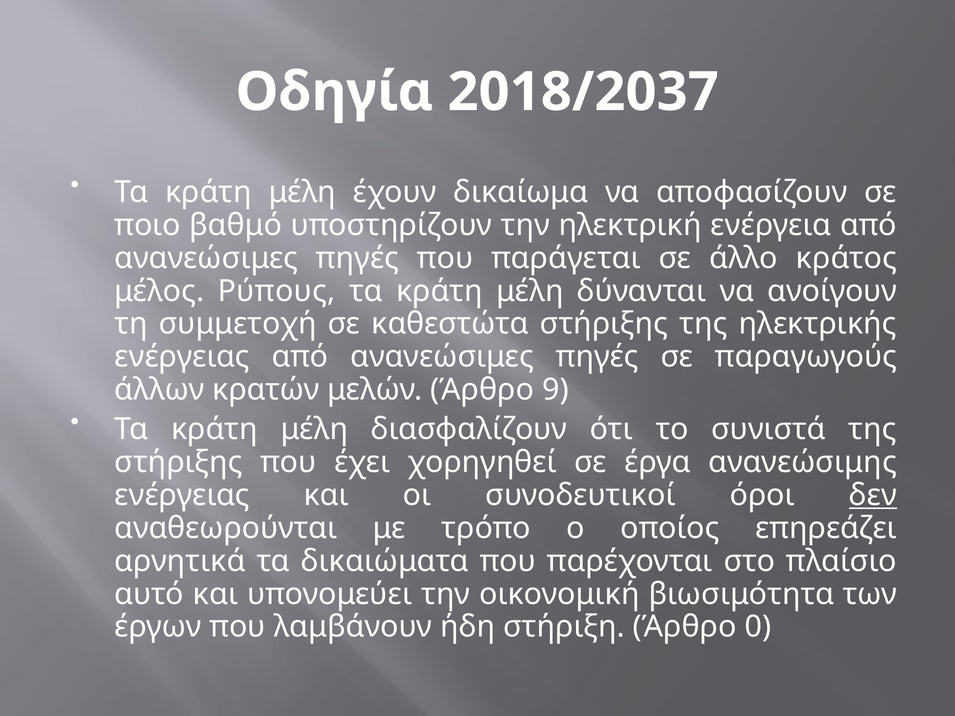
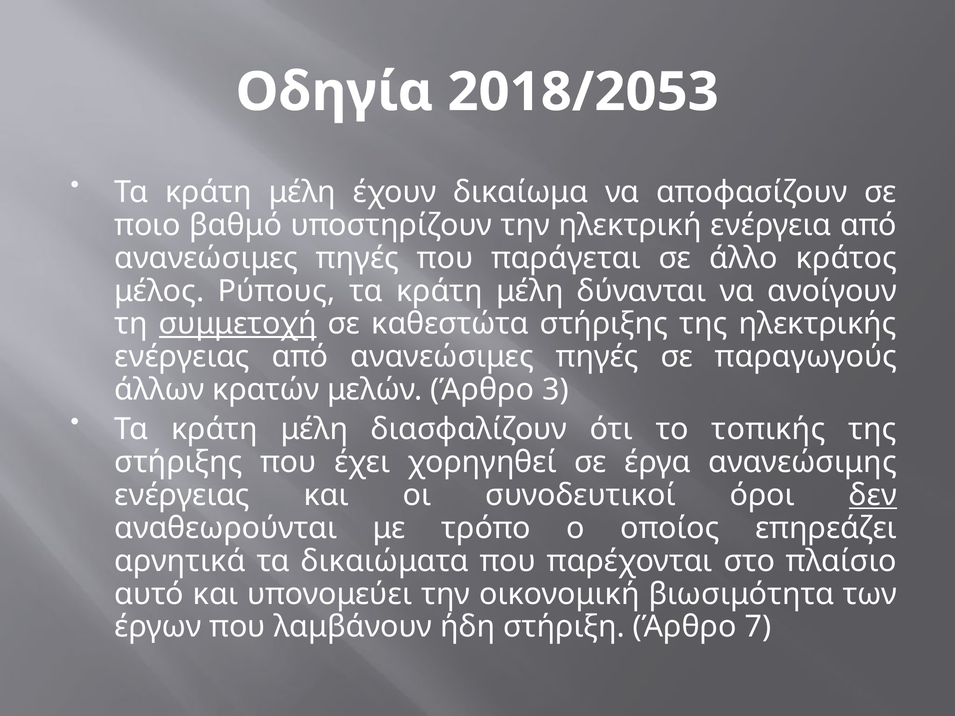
2018/2037: 2018/2037 -> 2018/2053
συμμετοχή underline: none -> present
9: 9 -> 3
συνιστά: συνιστά -> τοπικής
0: 0 -> 7
